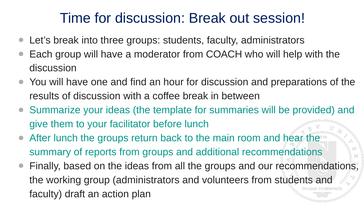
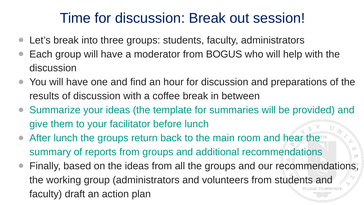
COACH: COACH -> BOGUS
